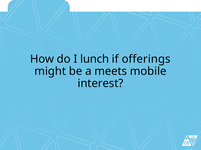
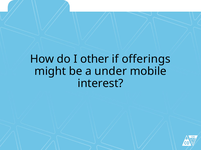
lunch: lunch -> other
meets: meets -> under
